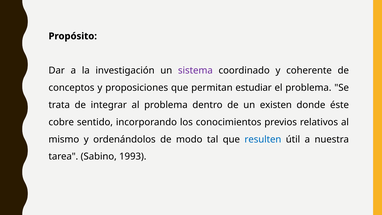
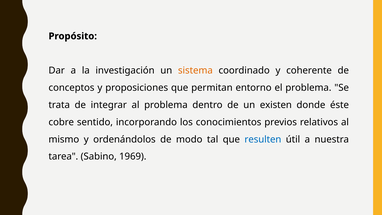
sistema colour: purple -> orange
estudiar: estudiar -> entorno
1993: 1993 -> 1969
